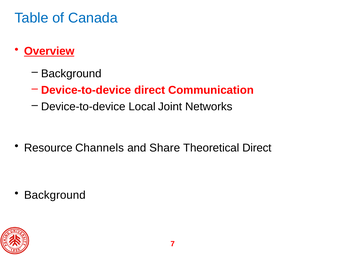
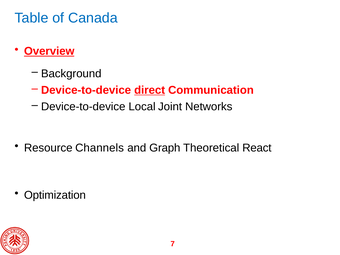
direct at (150, 90) underline: none -> present
Share: Share -> Graph
Theoretical Direct: Direct -> React
Background at (55, 195): Background -> Optimization
